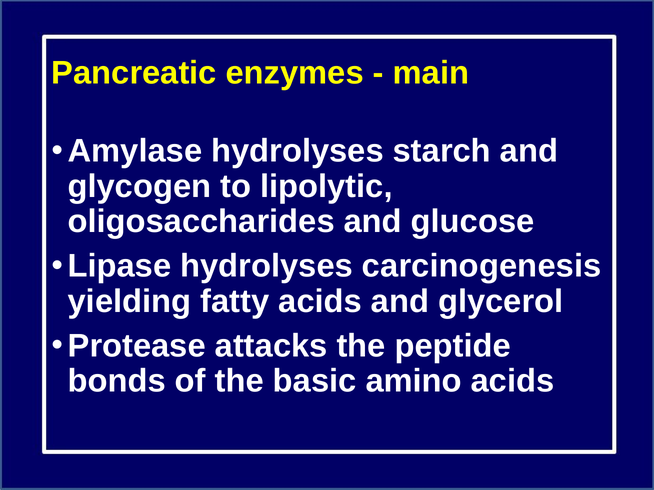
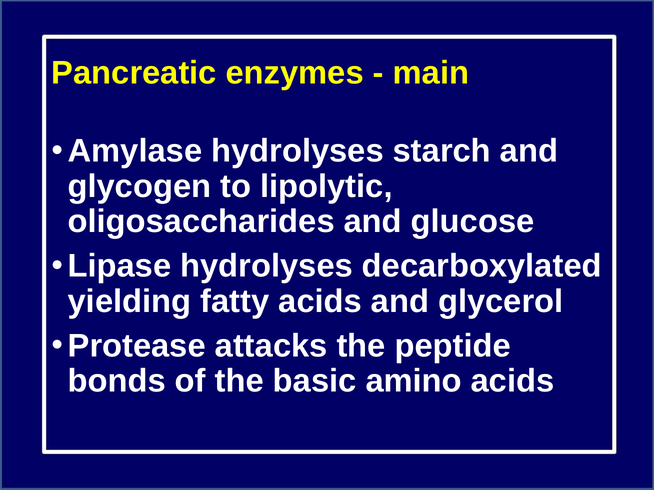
carcinogenesis: carcinogenesis -> decarboxylated
